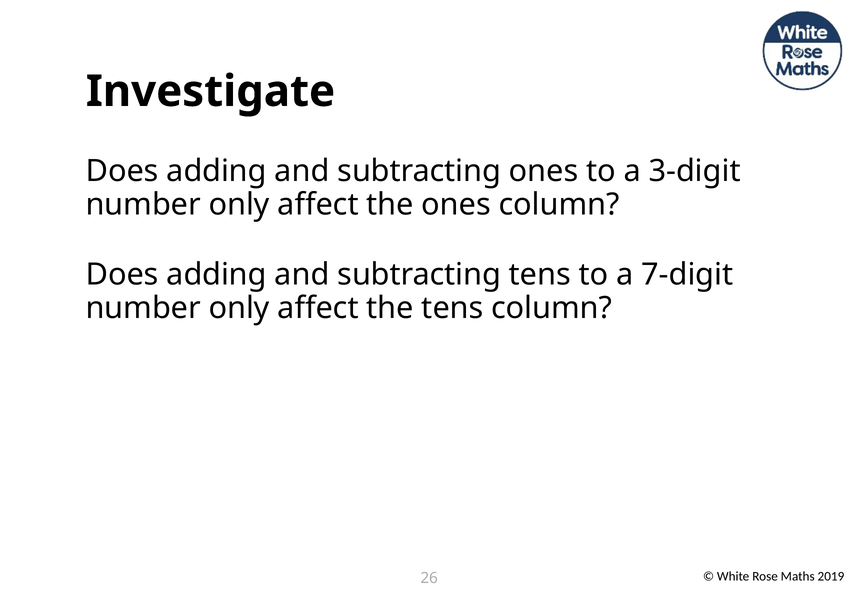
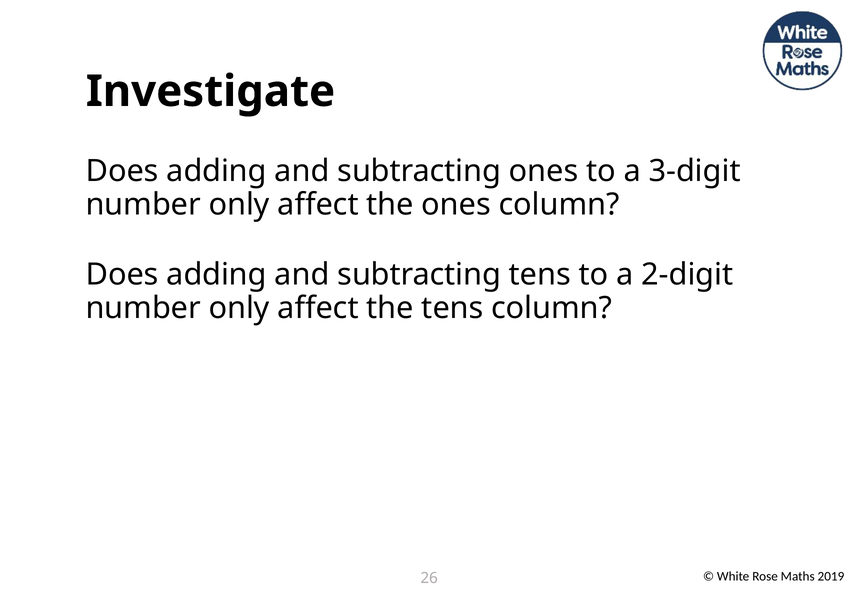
7-digit: 7-digit -> 2-digit
